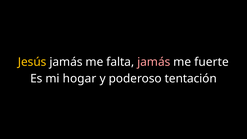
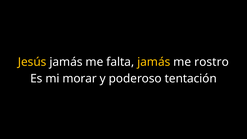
jamás at (154, 62) colour: pink -> yellow
fuerte: fuerte -> rostro
hogar: hogar -> morar
